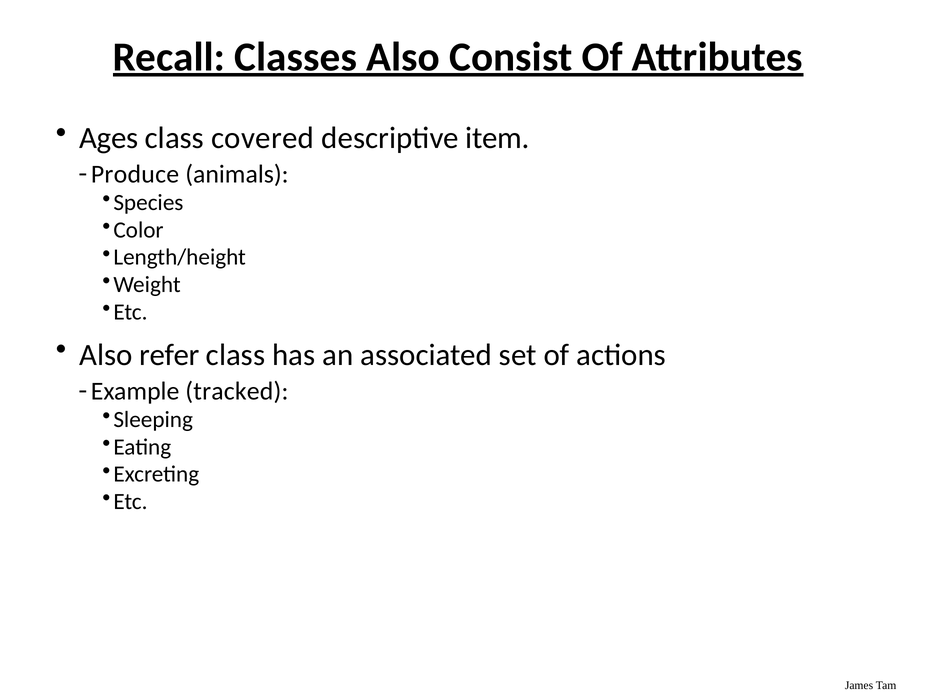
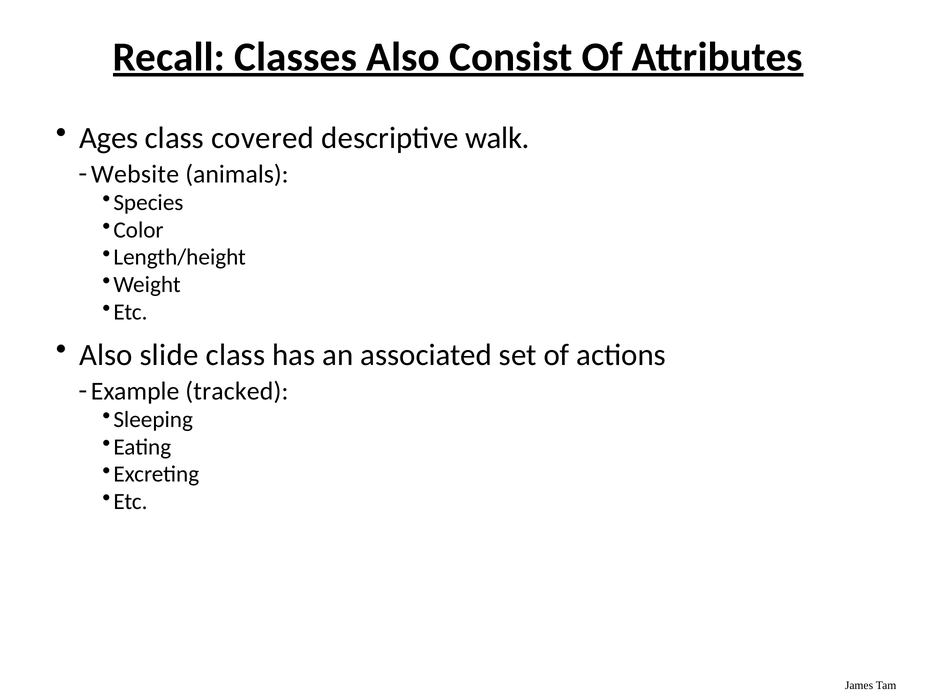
item: item -> walk
Produce: Produce -> Website
refer: refer -> slide
